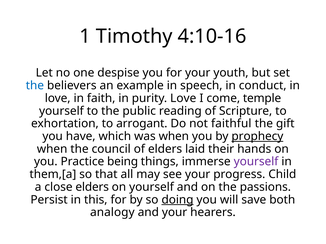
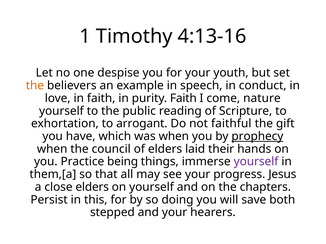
4:10-16: 4:10-16 -> 4:13-16
the at (35, 86) colour: blue -> orange
purity Love: Love -> Faith
temple: temple -> nature
Child: Child -> Jesus
passions: passions -> chapters
doing underline: present -> none
analogy: analogy -> stepped
